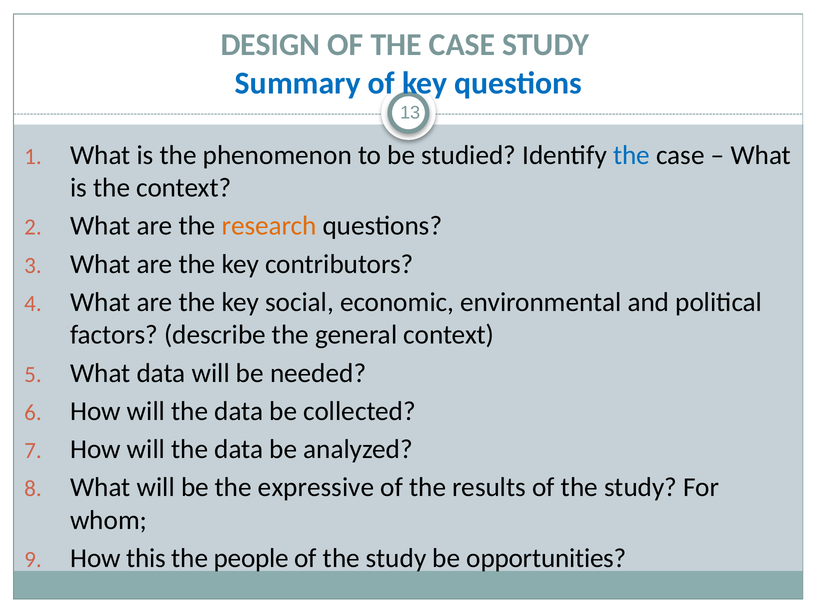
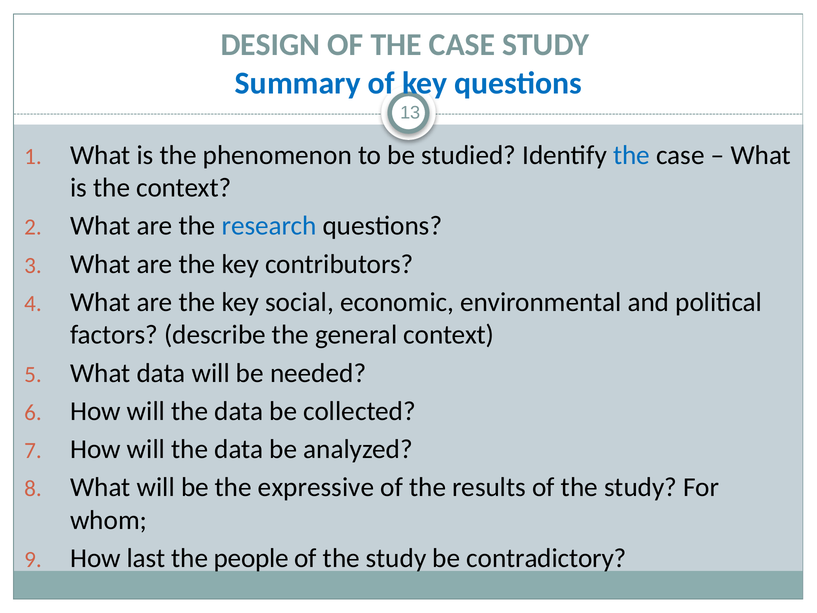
research colour: orange -> blue
this: this -> last
opportunities: opportunities -> contradictory
